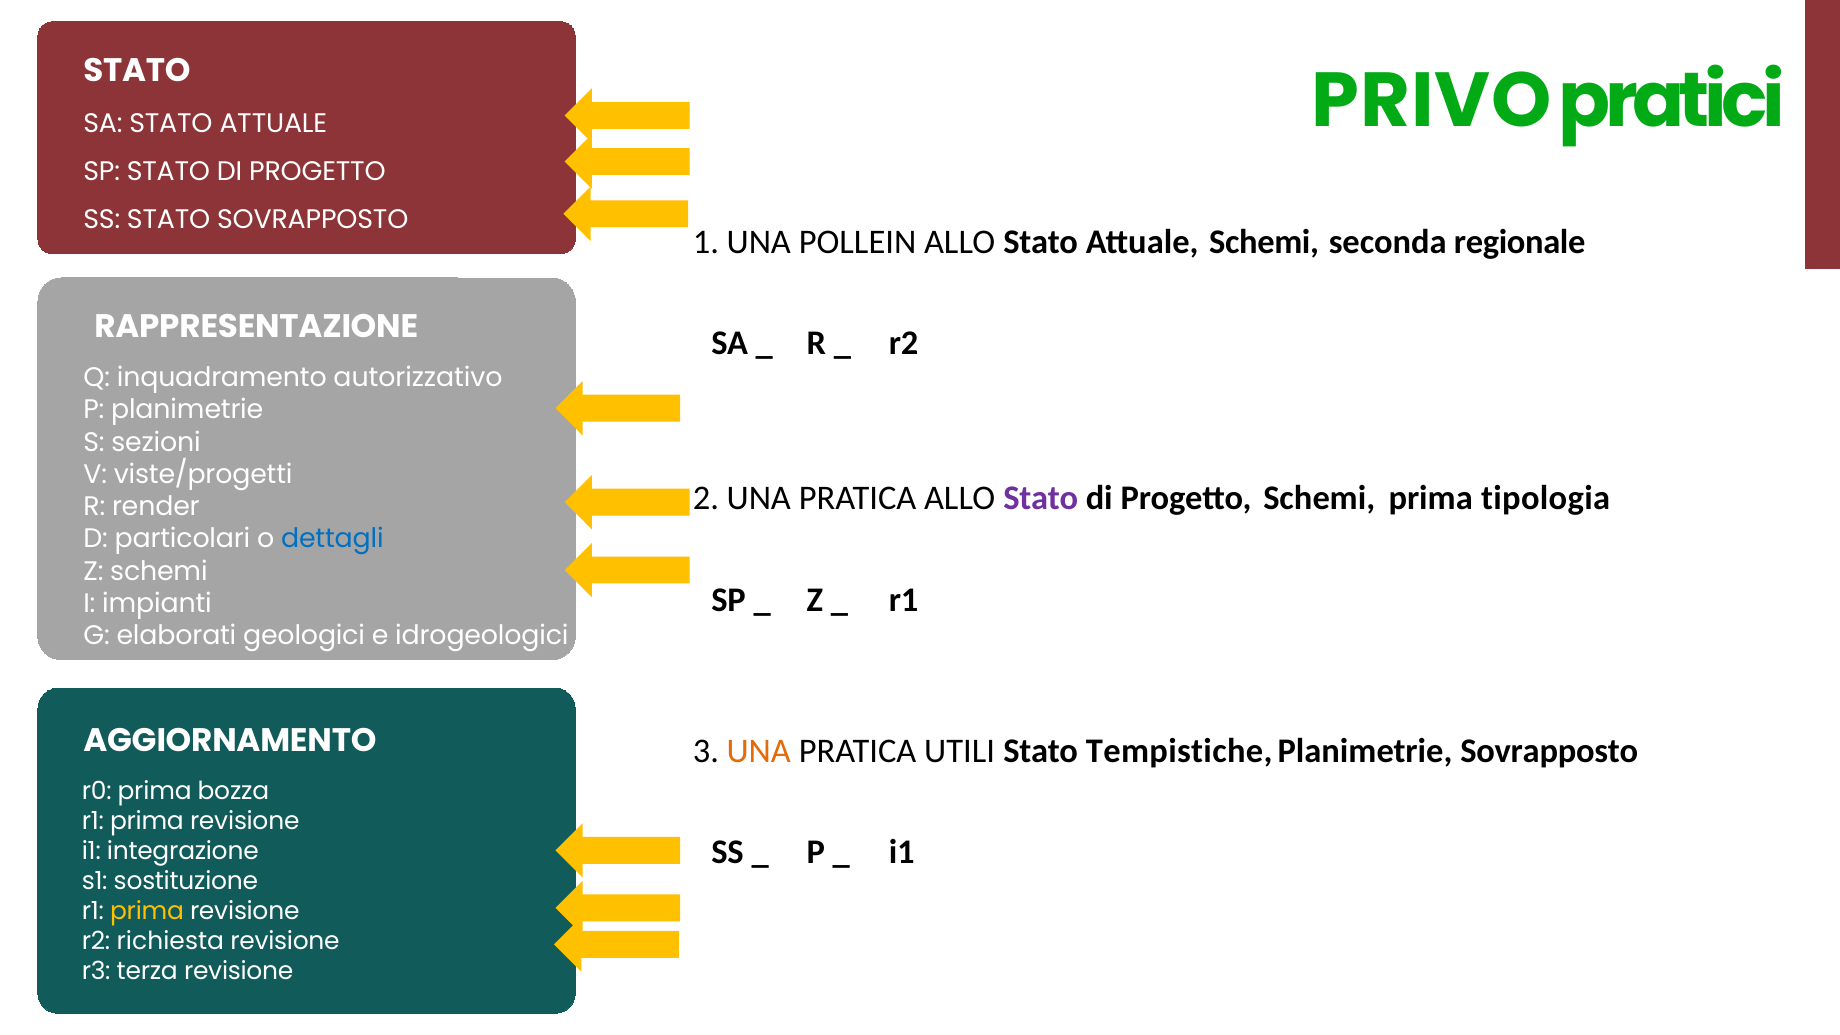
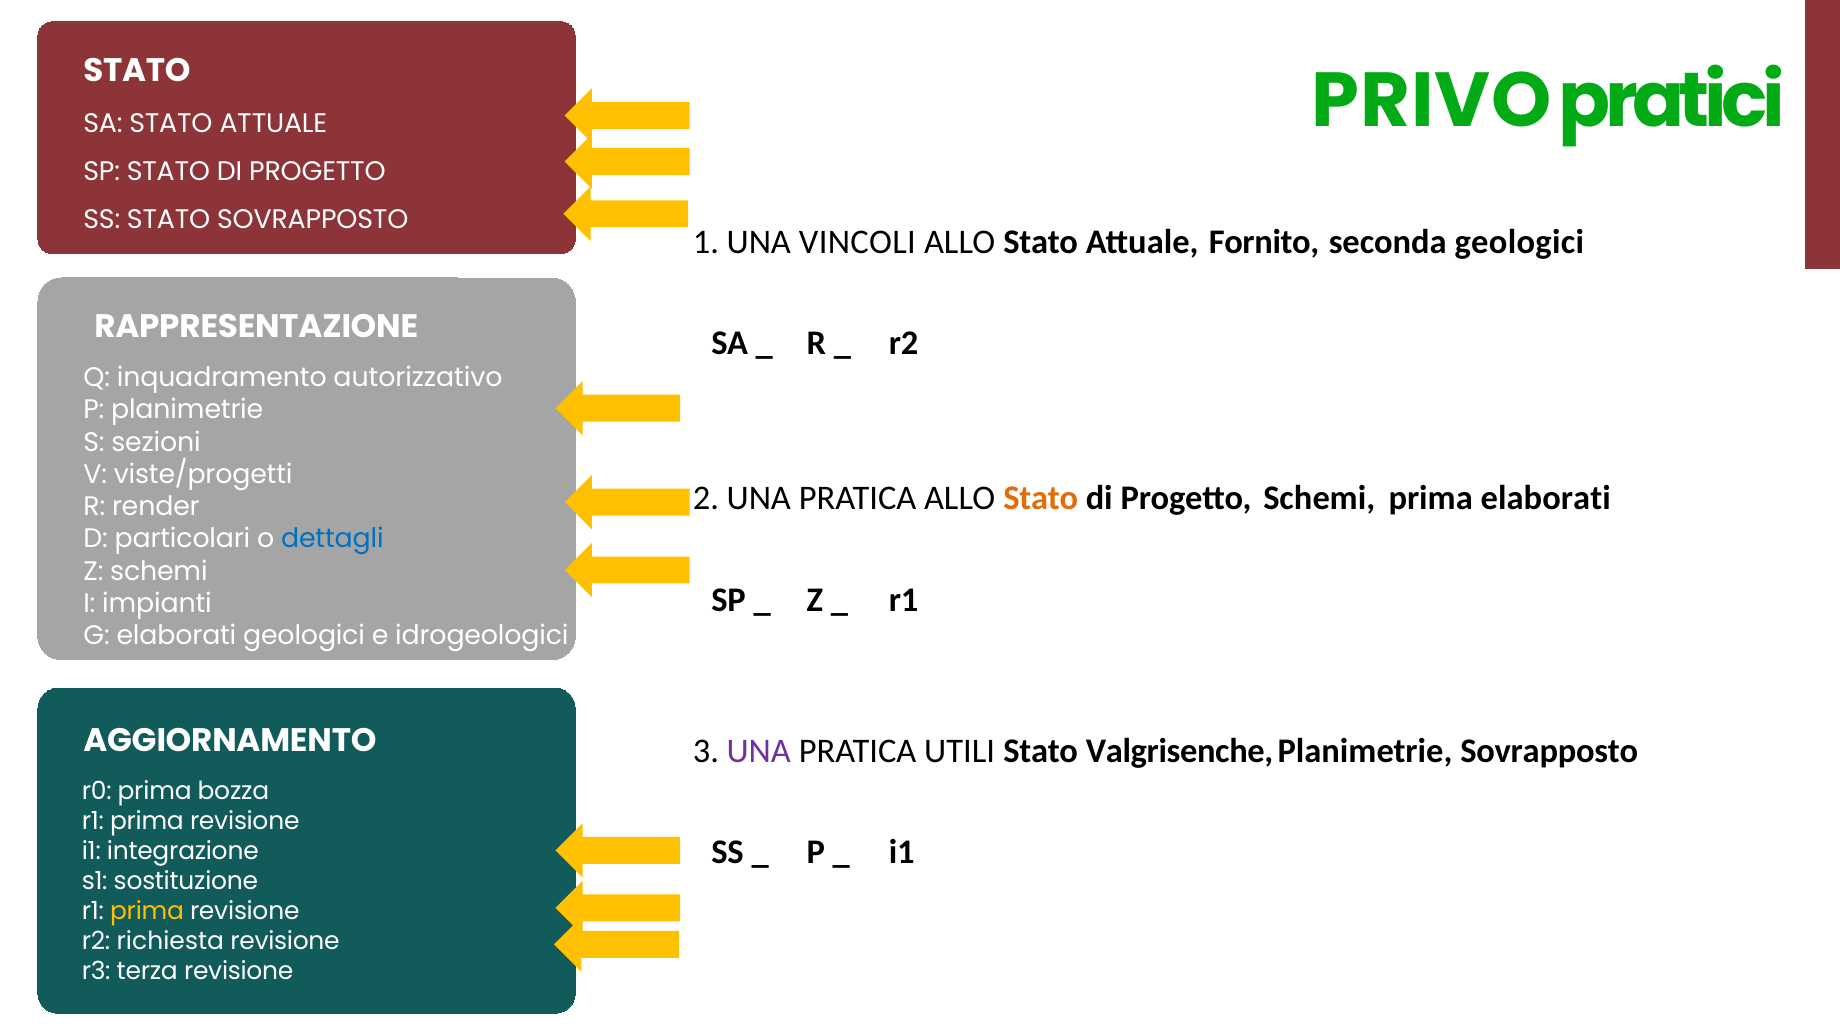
POLLEIN: POLLEIN -> VINCOLI
Schemi at (1264, 242): Schemi -> Fornito
seconda regionale: regionale -> geologici
Stato at (1041, 499) colour: purple -> orange
prima tipologia: tipologia -> elaborati
UNA at (759, 751) colour: orange -> purple
Tempistiche: Tempistiche -> Valgrisenche
